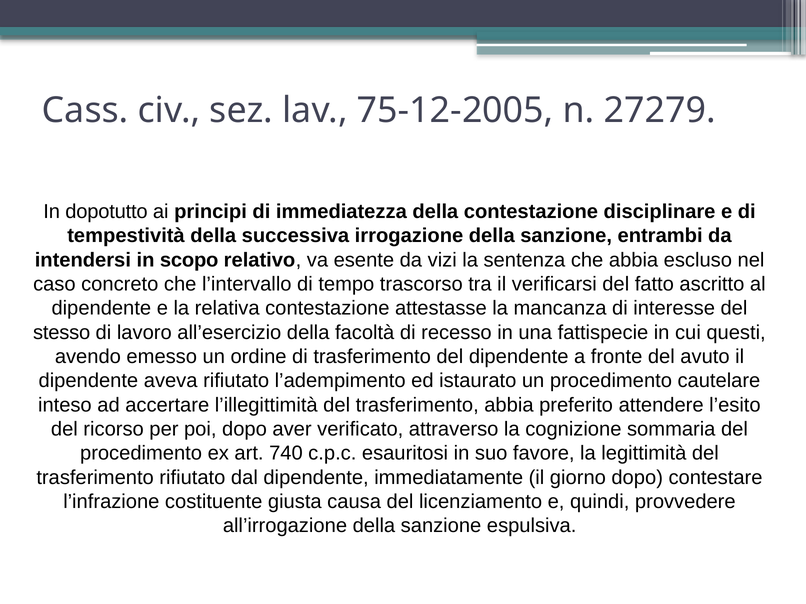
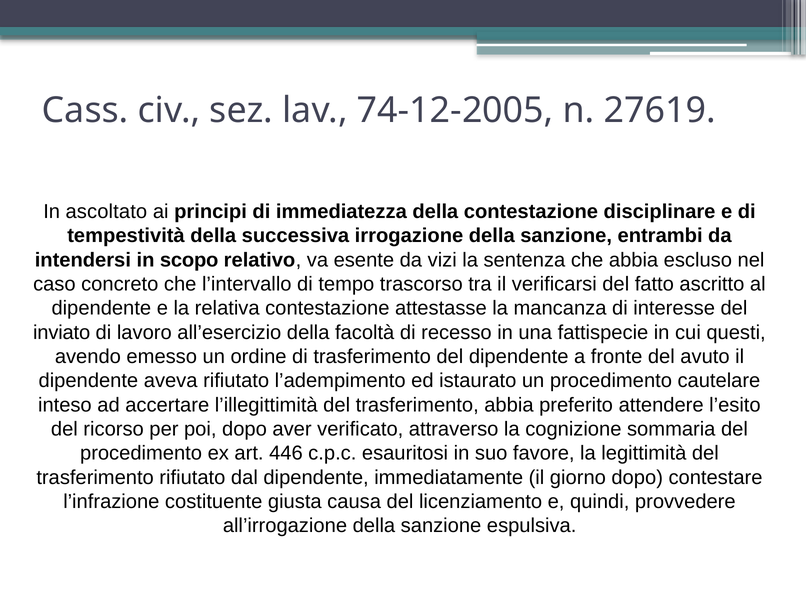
75-12-2005: 75-12-2005 -> 74-12-2005
27279: 27279 -> 27619
dopotutto: dopotutto -> ascoltato
stesso: stesso -> inviato
740: 740 -> 446
